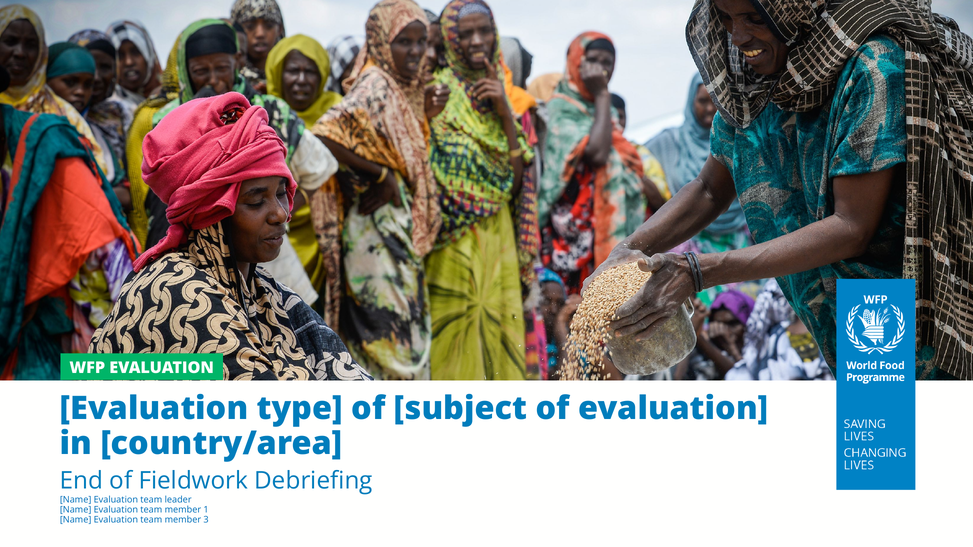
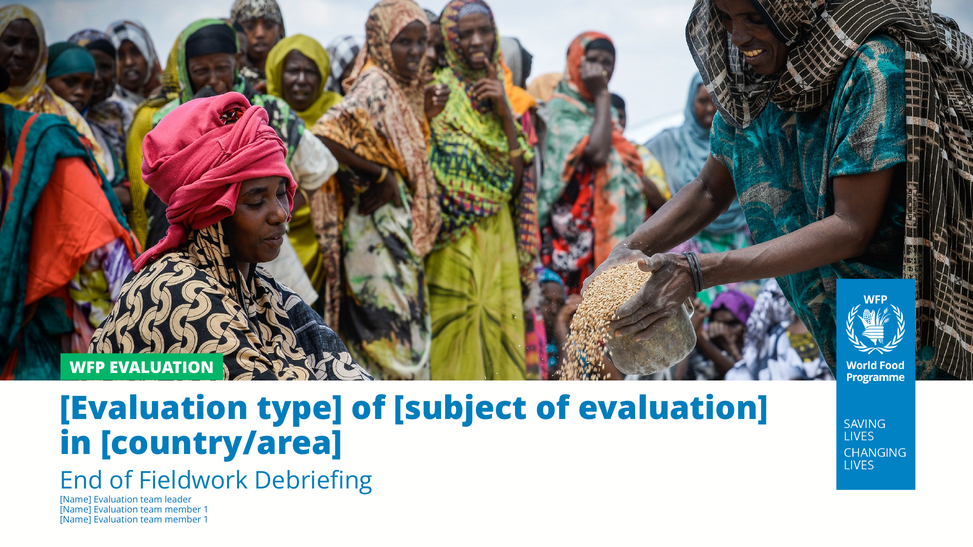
3 at (206, 520): 3 -> 1
